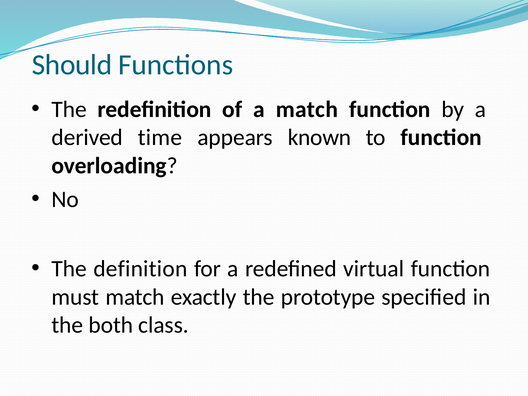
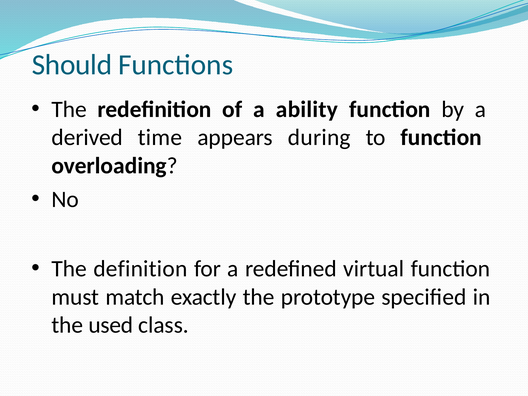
a match: match -> ability
known: known -> during
both: both -> used
